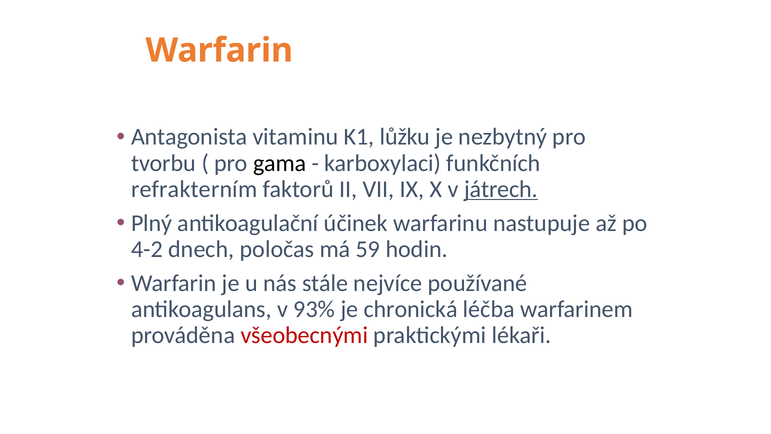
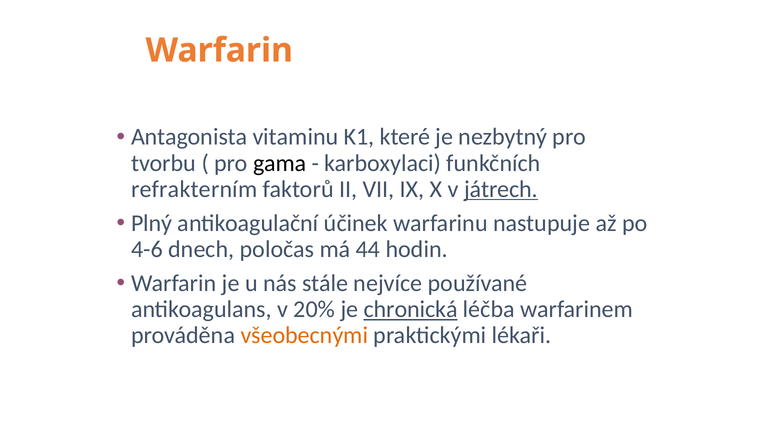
lůžku: lůžku -> které
4-2: 4-2 -> 4-6
59: 59 -> 44
93%: 93% -> 20%
chronická underline: none -> present
všeobecnými colour: red -> orange
